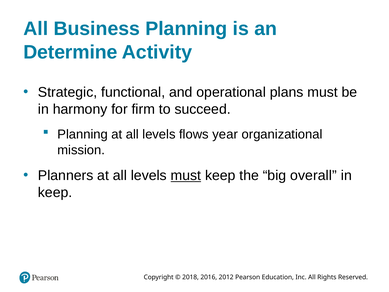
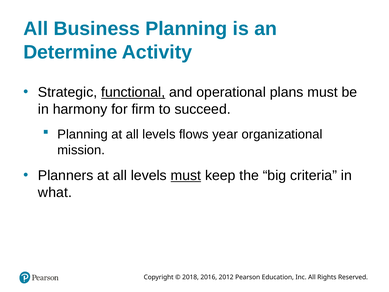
functional underline: none -> present
overall: overall -> criteria
keep at (55, 192): keep -> what
